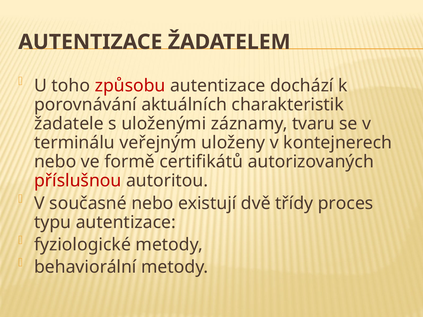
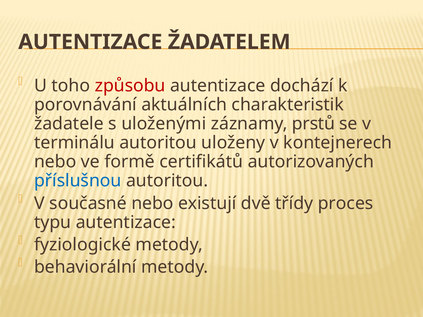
tvaru: tvaru -> prstů
terminálu veřejným: veřejným -> autoritou
příslušnou colour: red -> blue
